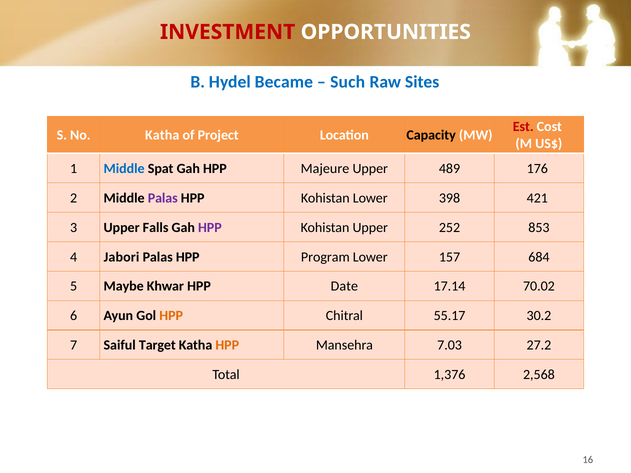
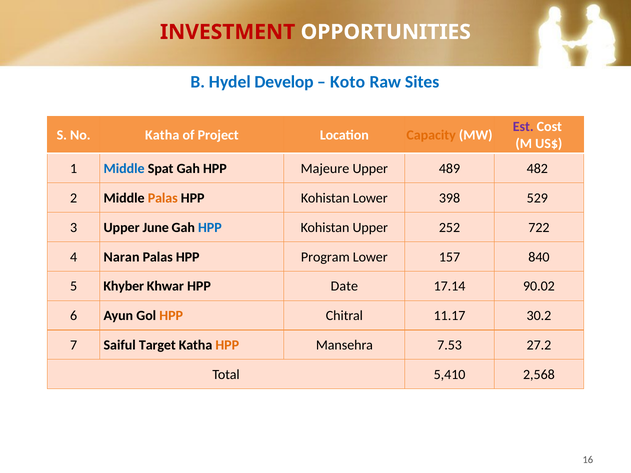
Became: Became -> Develop
Such: Such -> Koto
Est colour: red -> purple
Capacity colour: black -> orange
176: 176 -> 482
Palas at (163, 198) colour: purple -> orange
421: 421 -> 529
Falls: Falls -> June
HPP at (210, 228) colour: purple -> blue
853: 853 -> 722
Jabori: Jabori -> Naran
684: 684 -> 840
Maybe: Maybe -> Khyber
70.02: 70.02 -> 90.02
55.17: 55.17 -> 11.17
7.03: 7.03 -> 7.53
1,376: 1,376 -> 5,410
